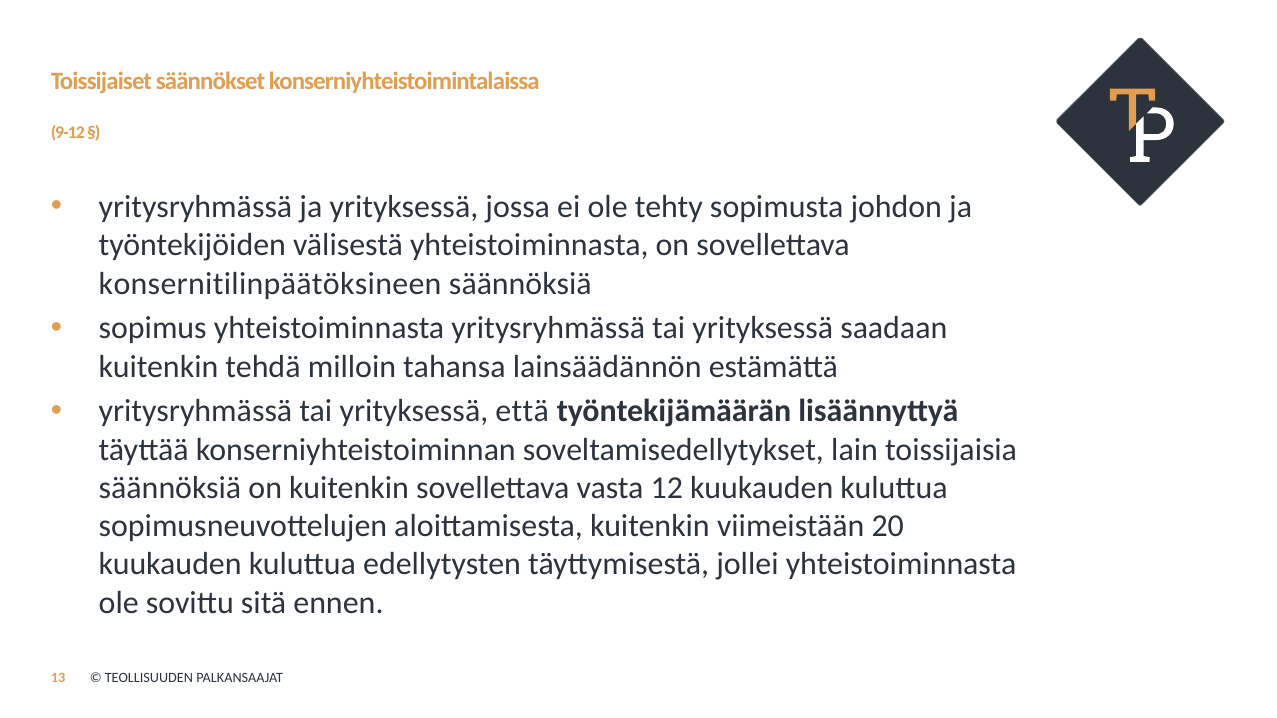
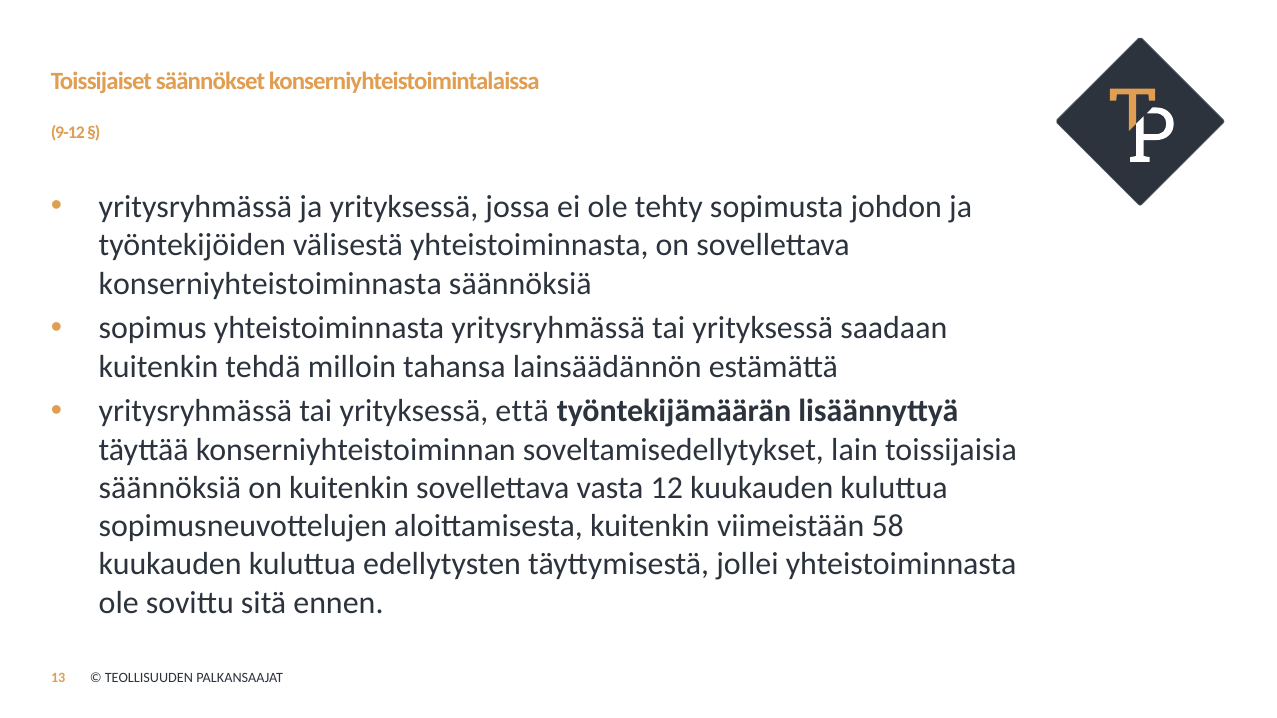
konsernitilinpäätöksineen: konsernitilinpäätöksineen -> konserniyhteistoiminnasta
20: 20 -> 58
